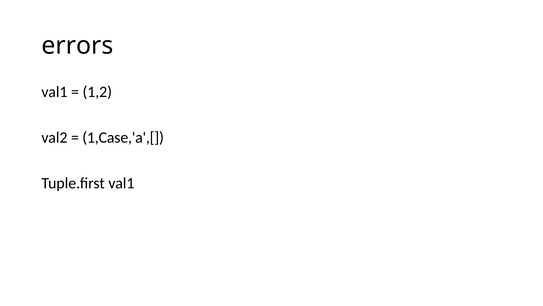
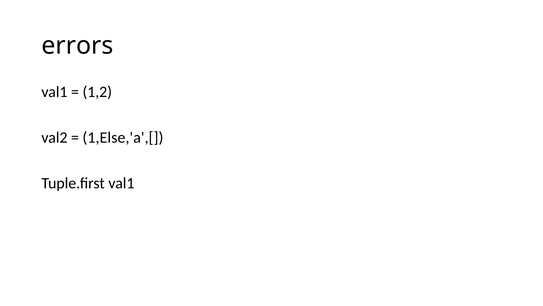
1,Case,'a',[: 1,Case,'a',[ -> 1,Else,'a',[
